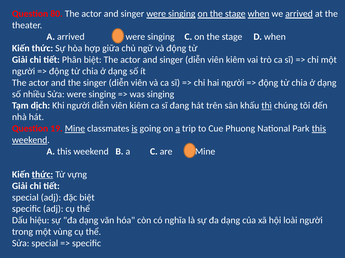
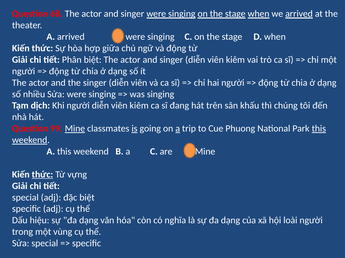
80: 80 -> 68
thì underline: present -> none
19: 19 -> 99
